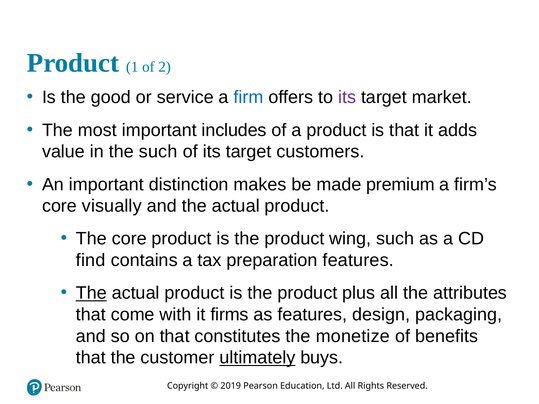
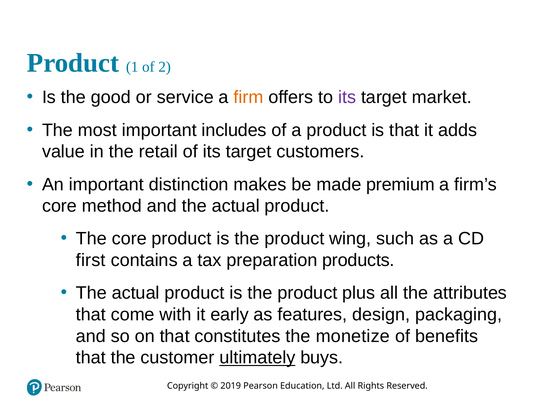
firm colour: blue -> orange
the such: such -> retail
visually: visually -> method
find: find -> first
preparation features: features -> products
The at (91, 293) underline: present -> none
firms: firms -> early
